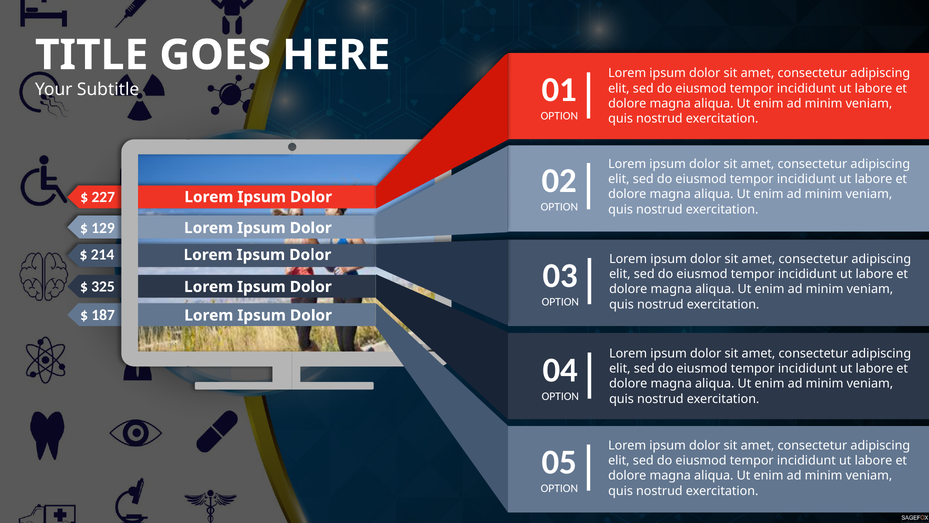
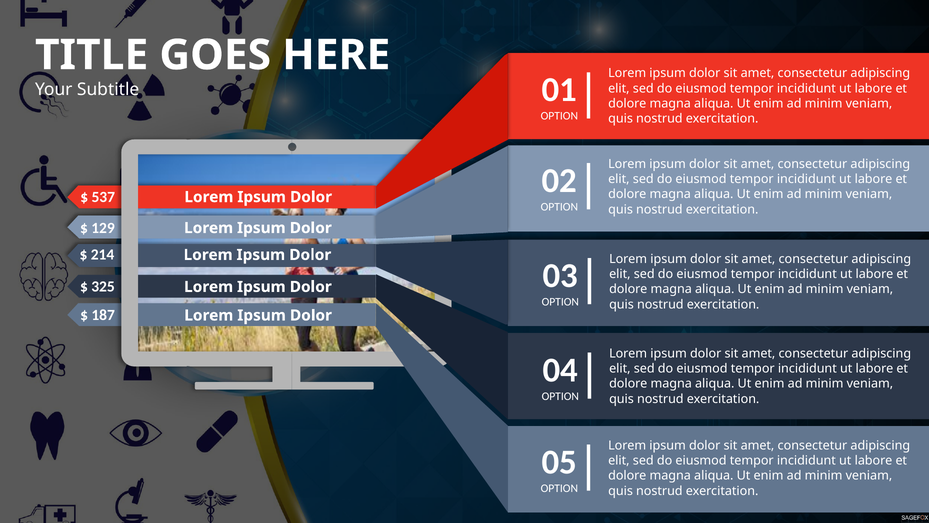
227: 227 -> 537
